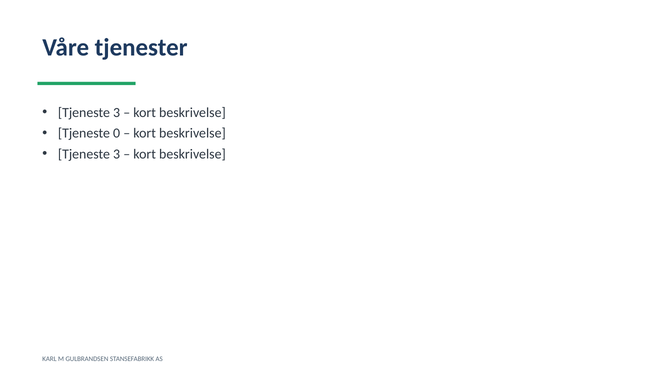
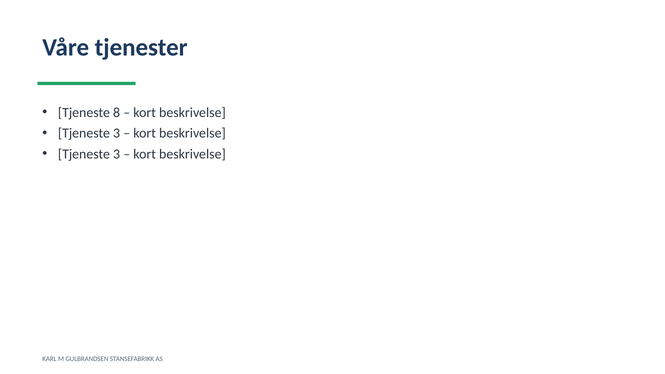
3 at (117, 113): 3 -> 8
0 at (117, 133): 0 -> 3
